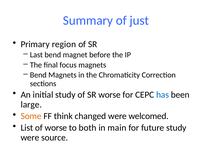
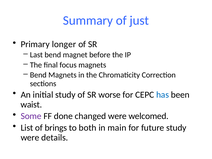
region: region -> longer
large: large -> waist
Some colour: orange -> purple
think: think -> done
of worse: worse -> brings
source: source -> details
